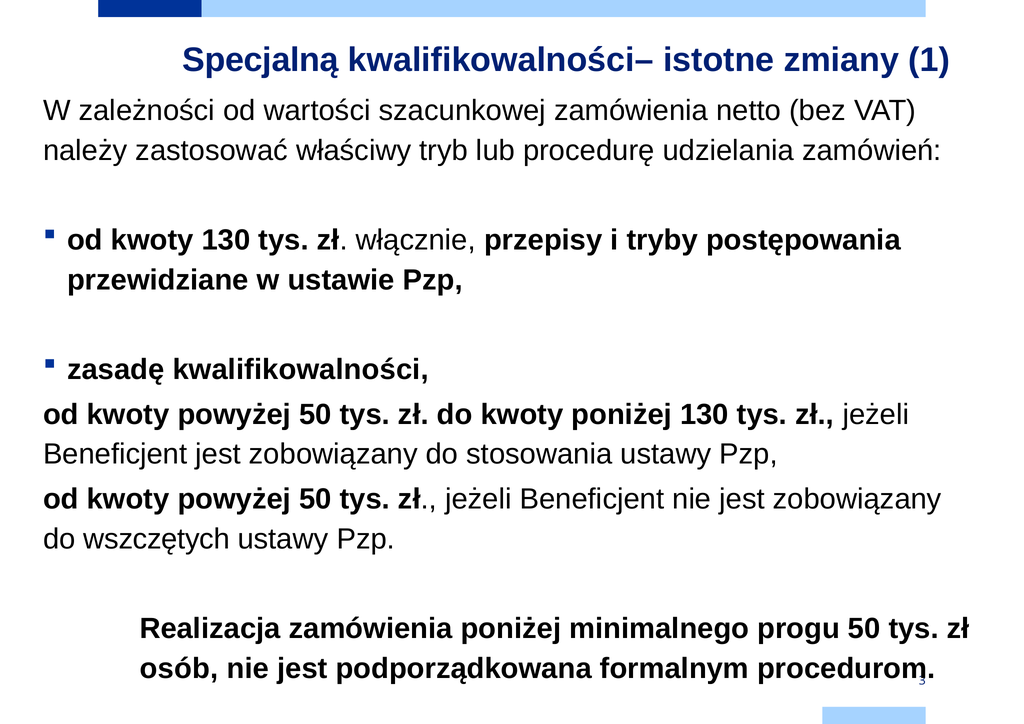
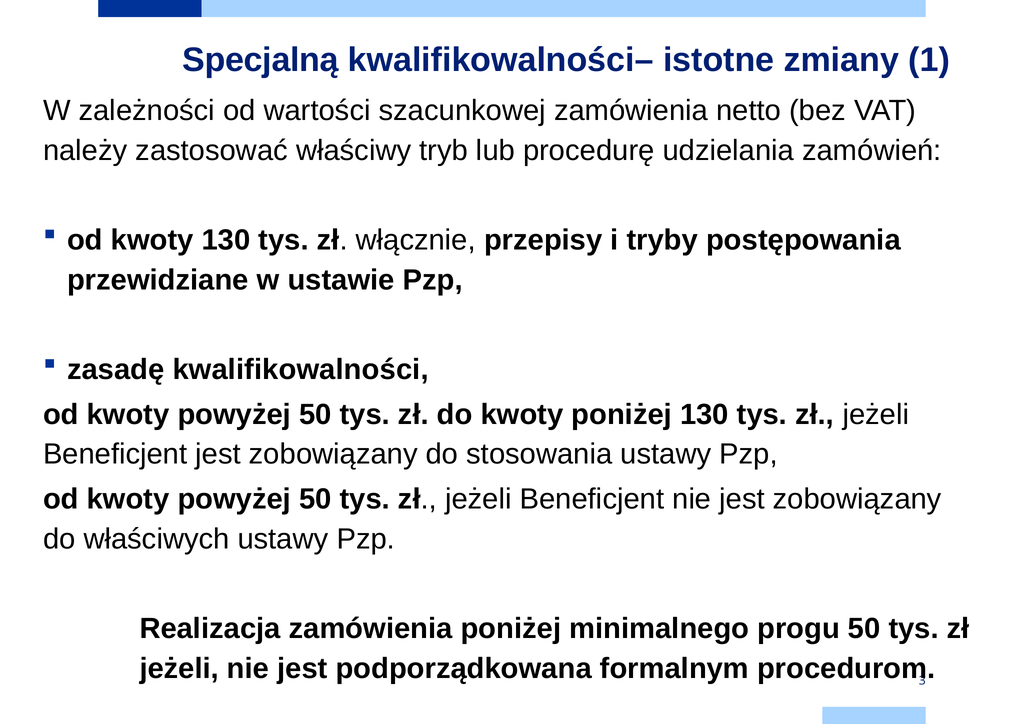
wszczętych: wszczętych -> właściwych
osób at (179, 669): osób -> jeżeli
